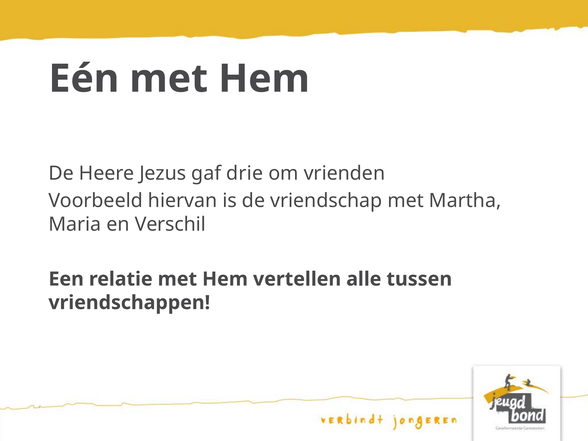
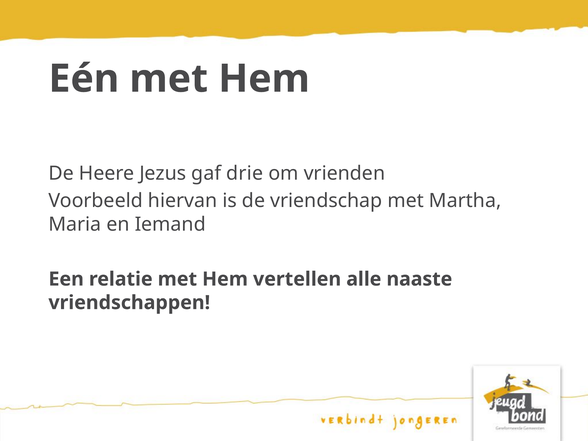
Verschil: Verschil -> Iemand
tussen: tussen -> naaste
